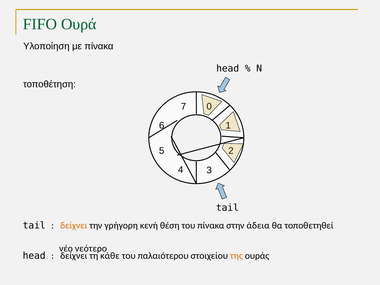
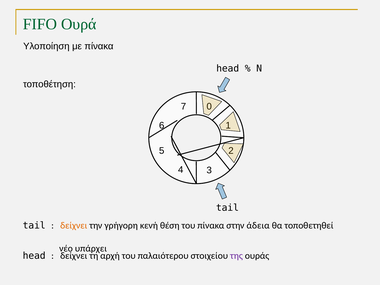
νεότερο: νεότερο -> υπάρχει
κάθε: κάθε -> αρχή
της colour: orange -> purple
